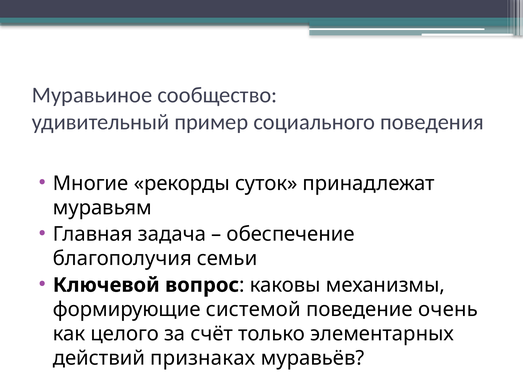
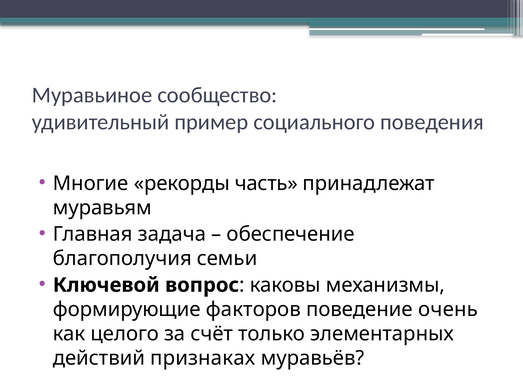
суток: суток -> часть
системой: системой -> факторов
